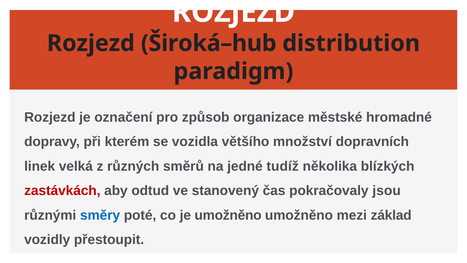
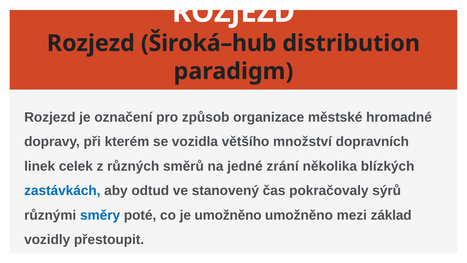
velká: velká -> celek
tudíž: tudíž -> zrání
zastávkách colour: red -> blue
jsou: jsou -> sýrů
